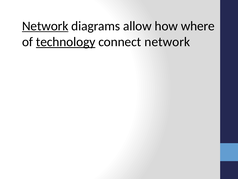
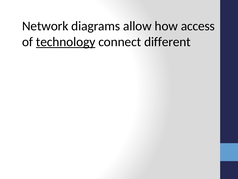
Network at (45, 26) underline: present -> none
where: where -> access
connect network: network -> different
